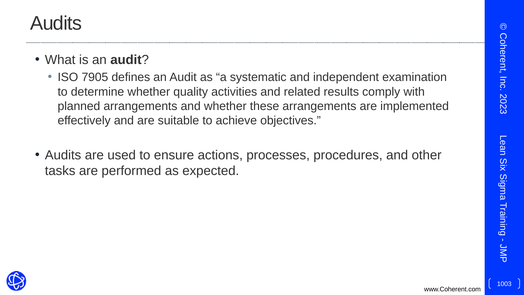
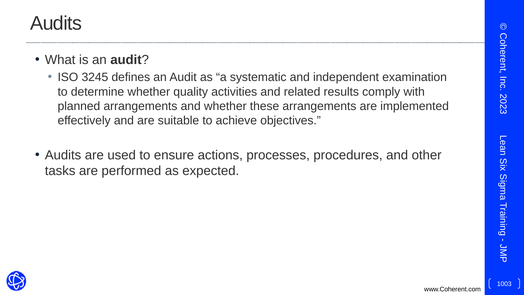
7905: 7905 -> 3245
